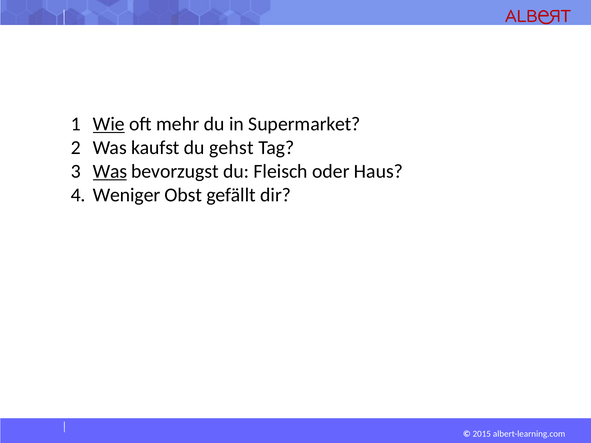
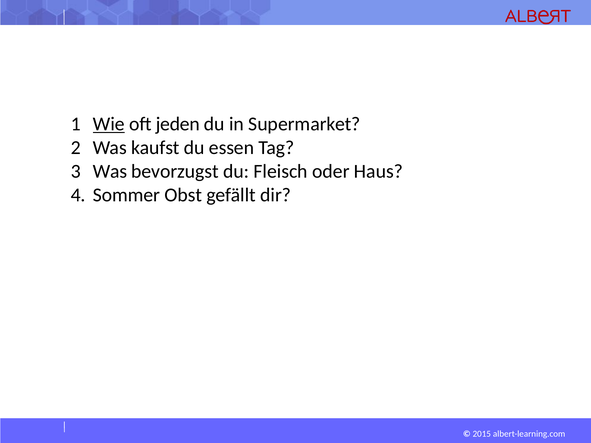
mehr: mehr -> jeden
gehst: gehst -> essen
Was at (110, 171) underline: present -> none
Weniger: Weniger -> Sommer
